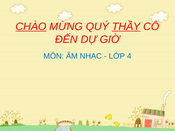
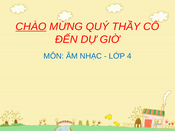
THẦY underline: present -> none
